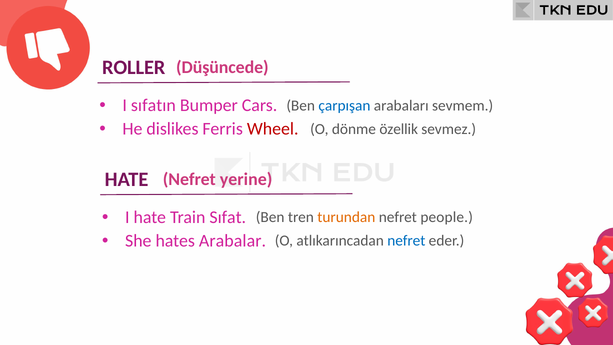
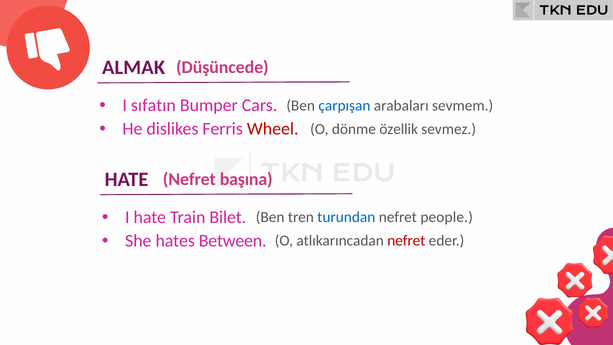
ROLLER: ROLLER -> ALMAK
yerine: yerine -> başına
Sıfat: Sıfat -> Bilet
turundan colour: orange -> blue
Arabalar: Arabalar -> Between
nefret at (406, 241) colour: blue -> red
